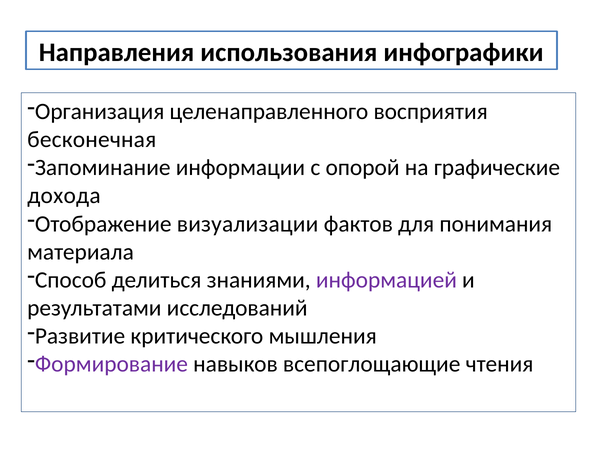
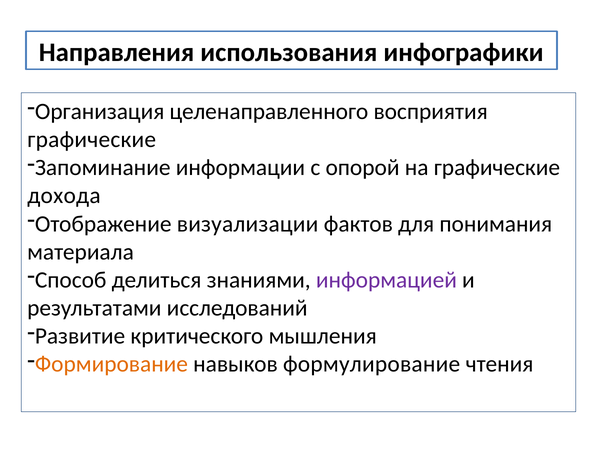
бесконечная at (92, 140): бесконечная -> графические
Формирование colour: purple -> orange
всепоглощающие: всепоглощающие -> формулирование
